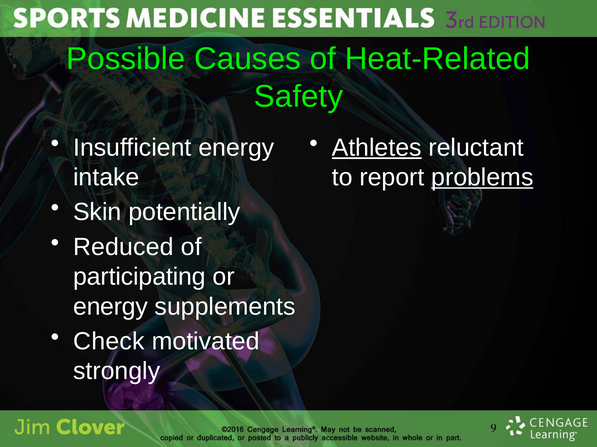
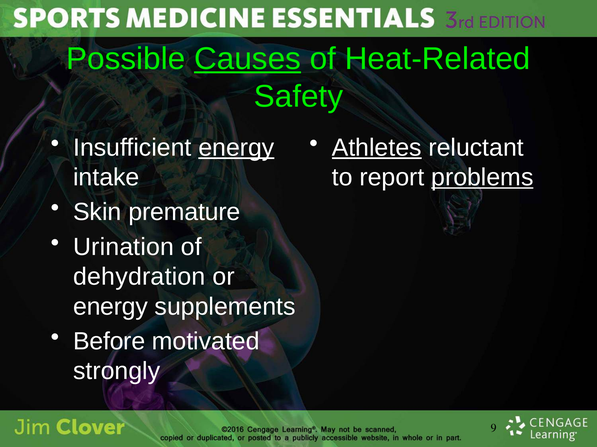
Causes underline: none -> present
energy at (236, 148) underline: none -> present
potentially: potentially -> premature
Reduced: Reduced -> Urination
participating: participating -> dehydration
Check: Check -> Before
